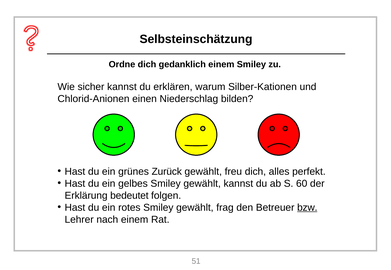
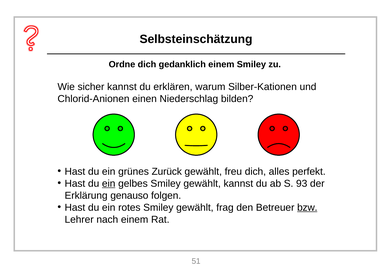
ein at (109, 184) underline: none -> present
60: 60 -> 93
bedeutet: bedeutet -> genauso
